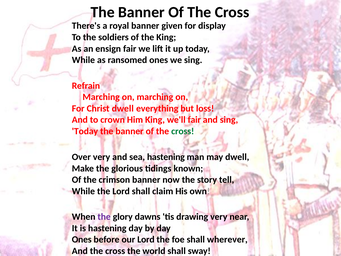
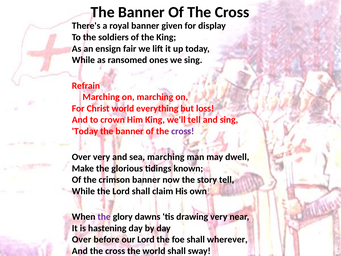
Christ dwell: dwell -> world
we'll fair: fair -> tell
cross at (183, 131) colour: green -> purple
sea hastening: hastening -> marching
Ones at (82, 239): Ones -> Over
